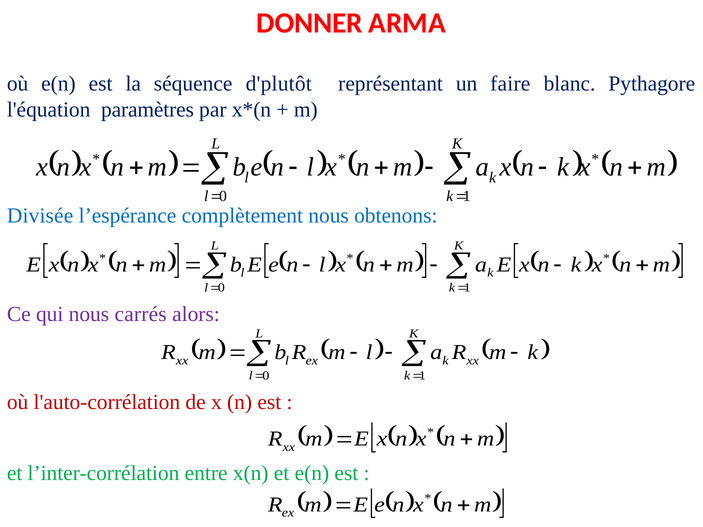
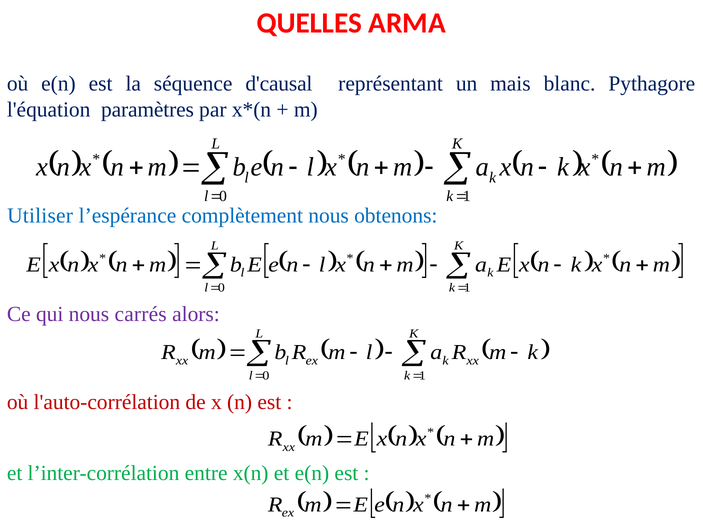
DONNER: DONNER -> QUELLES
d'plutôt: d'plutôt -> d'causal
faire: faire -> mais
Divisée: Divisée -> Utiliser
